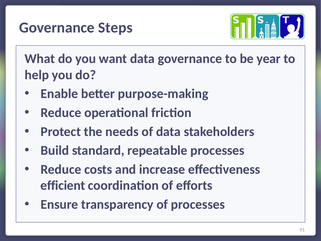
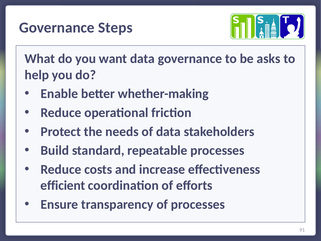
year: year -> asks
purpose-making: purpose-making -> whether-making
